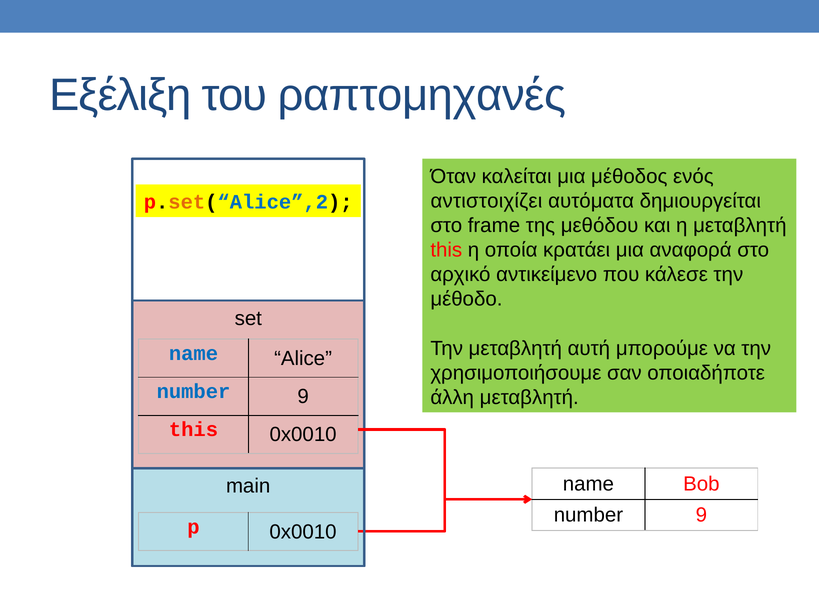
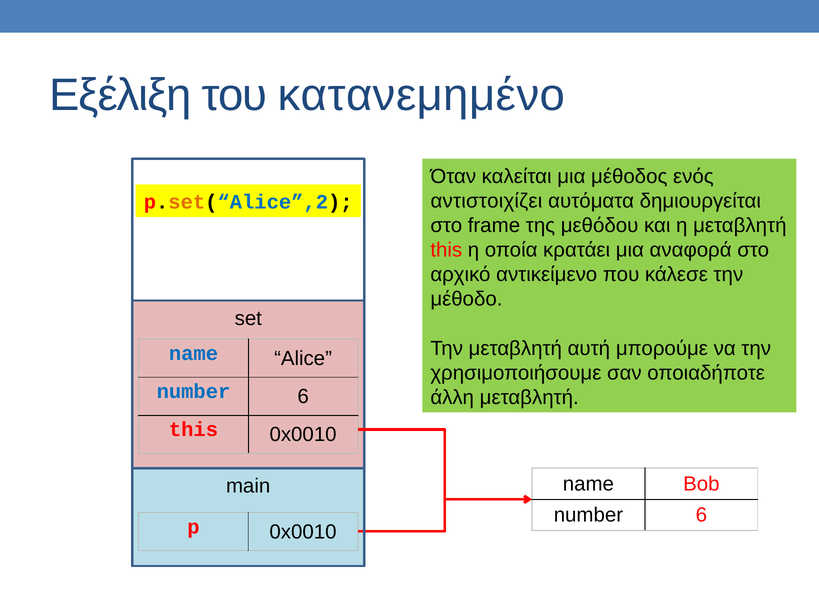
ραπτομηχανές: ραπτομηχανές -> κατανεμημένο
9 at (303, 397): 9 -> 6
9 at (701, 515): 9 -> 6
